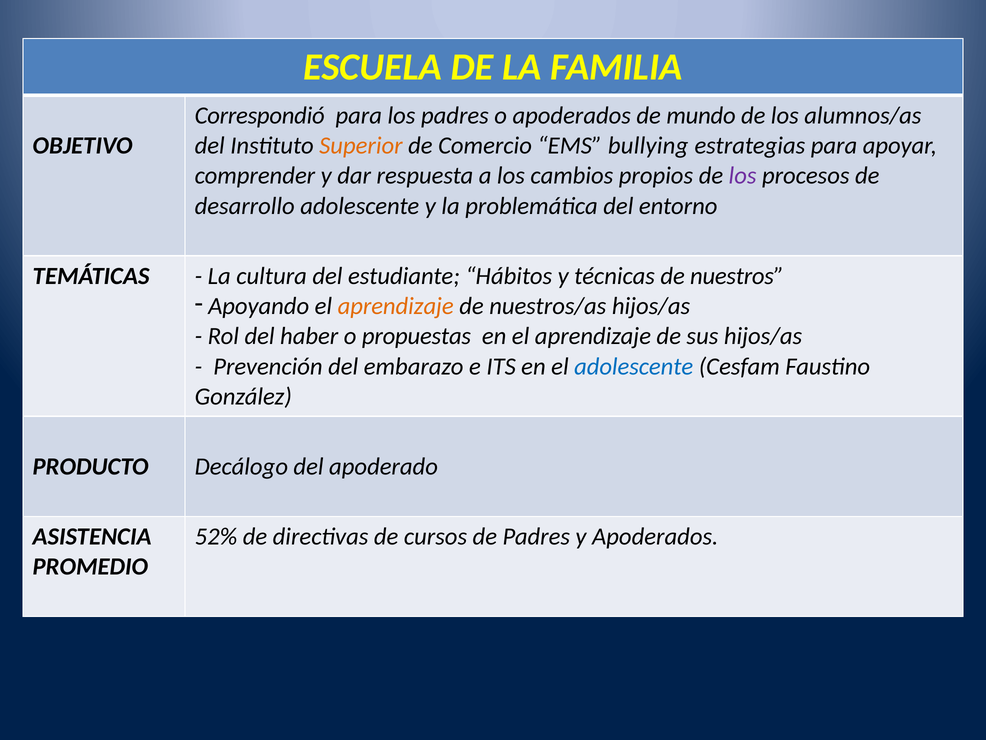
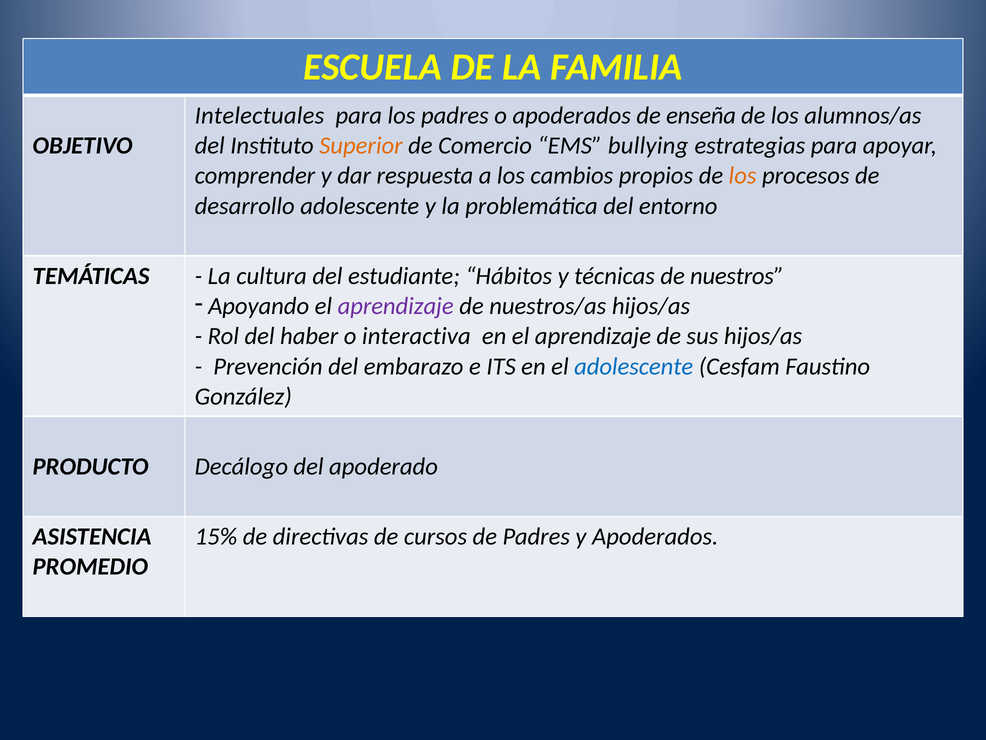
Correspondió: Correspondió -> Intelectuales
mundo: mundo -> enseña
los at (743, 176) colour: purple -> orange
aprendizaje at (396, 306) colour: orange -> purple
propuestas: propuestas -> interactiva
52%: 52% -> 15%
